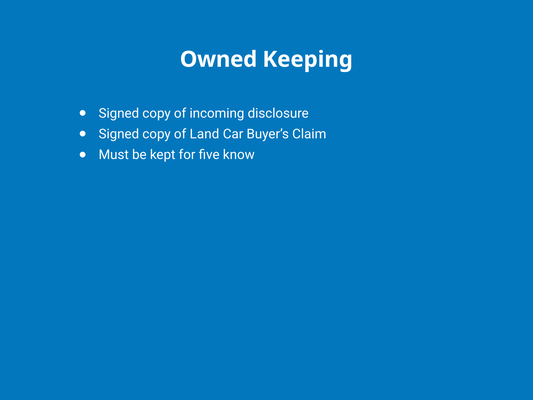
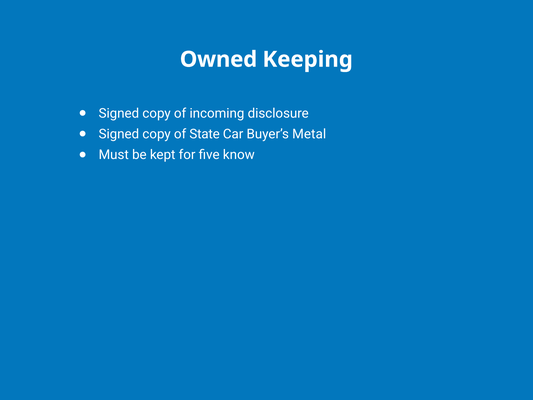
Land: Land -> State
Claim: Claim -> Metal
